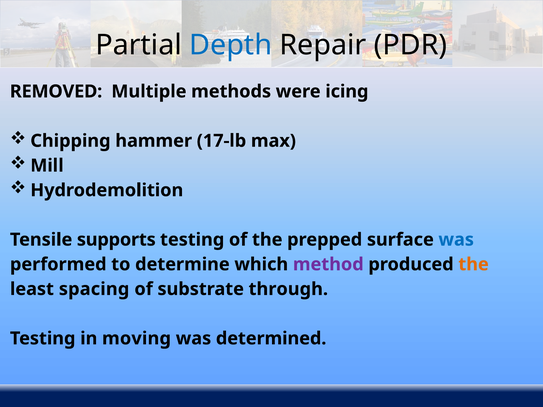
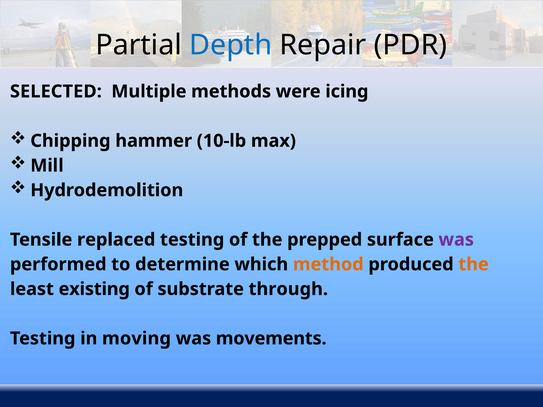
REMOVED: REMOVED -> SELECTED
17-lb: 17-lb -> 10-lb
supports: supports -> replaced
was at (456, 240) colour: blue -> purple
method colour: purple -> orange
spacing: spacing -> existing
determined: determined -> movements
